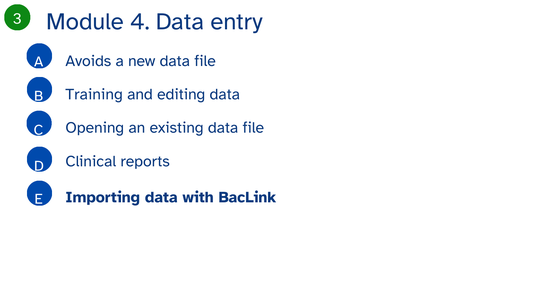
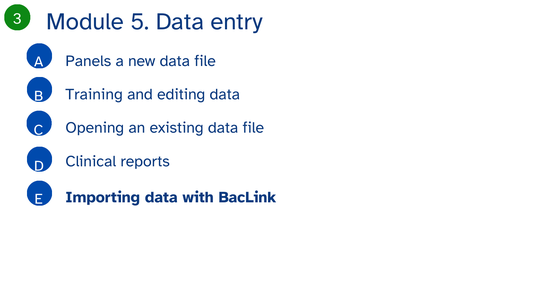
4: 4 -> 5
Avoids: Avoids -> Panels
